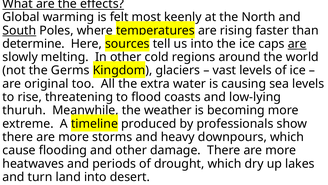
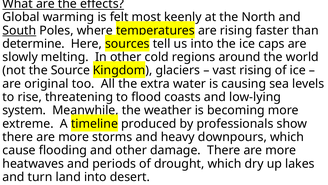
are at (297, 44) underline: present -> none
Germs: Germs -> Source
vast levels: levels -> rising
thuruh: thuruh -> system
